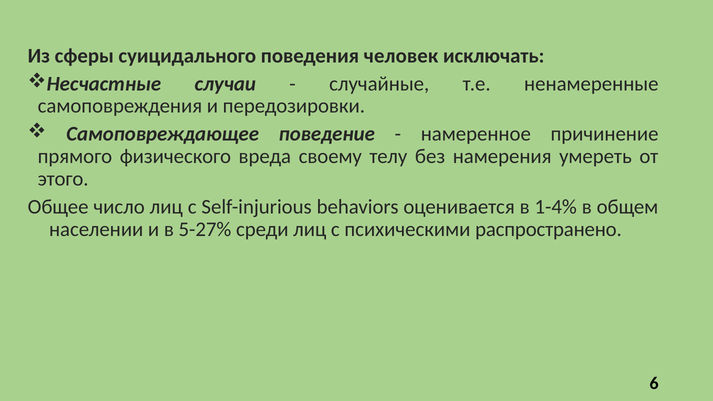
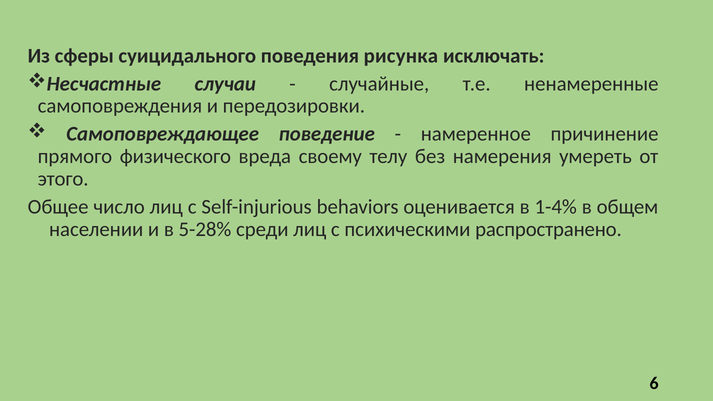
человек: человек -> рисунка
5-27%: 5-27% -> 5-28%
